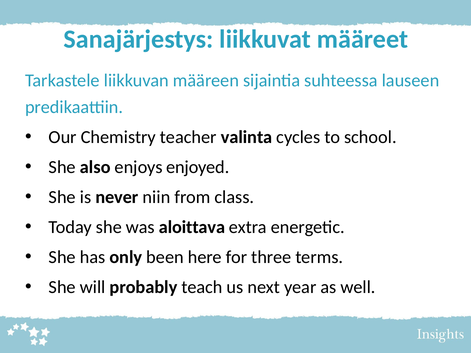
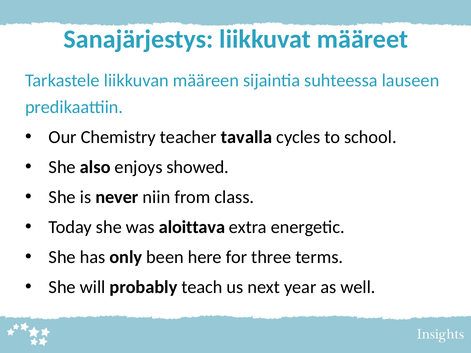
valinta: valinta -> tavalla
enjoyed: enjoyed -> showed
